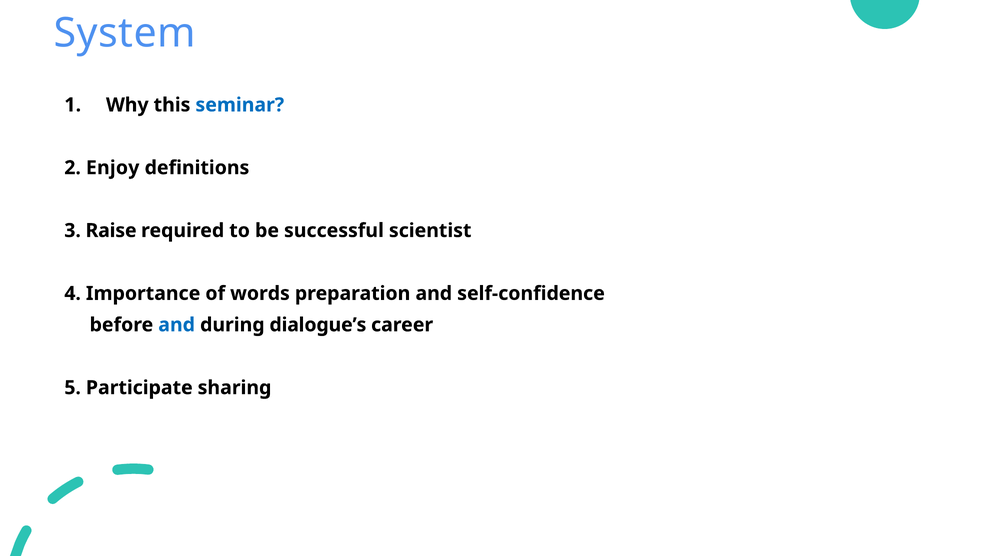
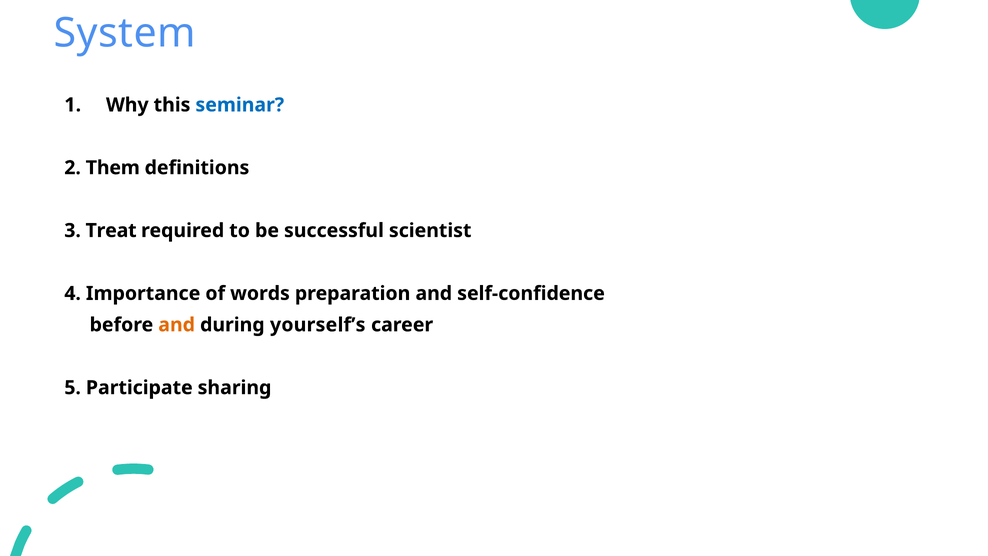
Enjoy: Enjoy -> Them
Raise: Raise -> Treat
and at (177, 325) colour: blue -> orange
dialogue’s: dialogue’s -> yourself’s
